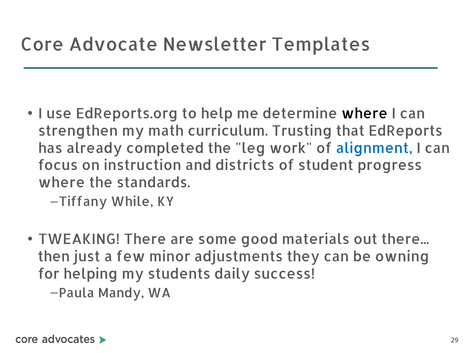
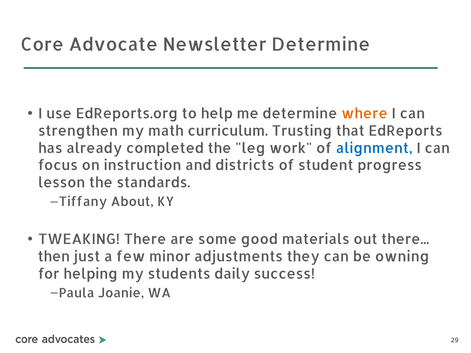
Newsletter Templates: Templates -> Determine
where at (365, 114) colour: black -> orange
where at (62, 183): where -> lesson
While: While -> About
Mandy: Mandy -> Joanie
